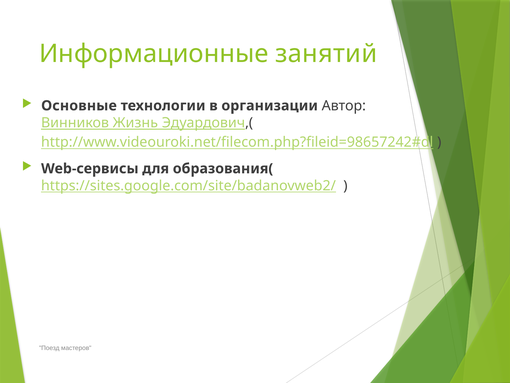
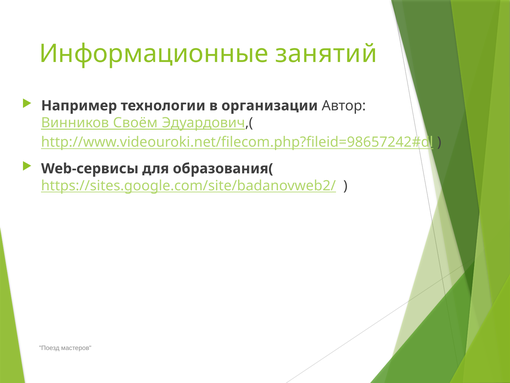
Основные: Основные -> Например
Жизнь: Жизнь -> Своём
